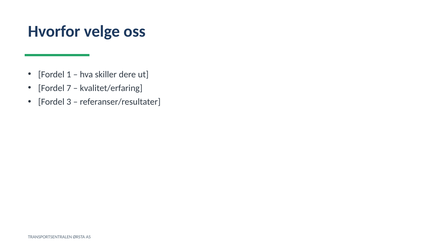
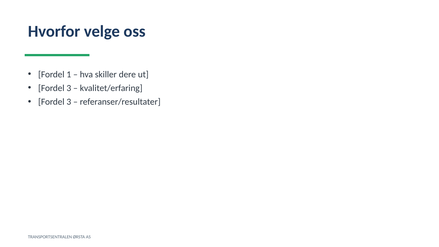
7 at (69, 88): 7 -> 3
